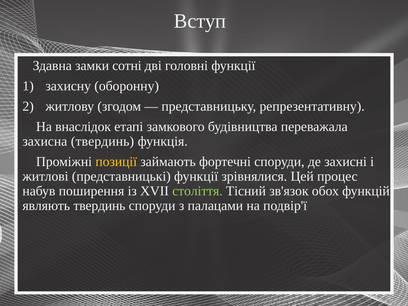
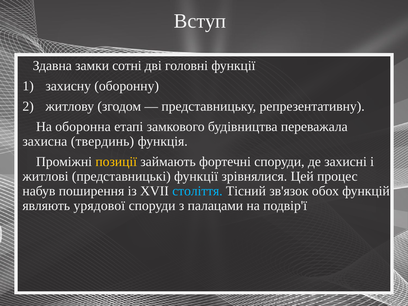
внаслідок: внаслідок -> оборонна
століття colour: light green -> light blue
являють твердинь: твердинь -> урядової
